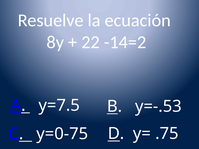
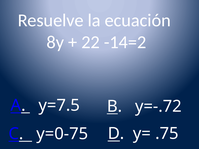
y=-.53: y=-.53 -> y=-.72
